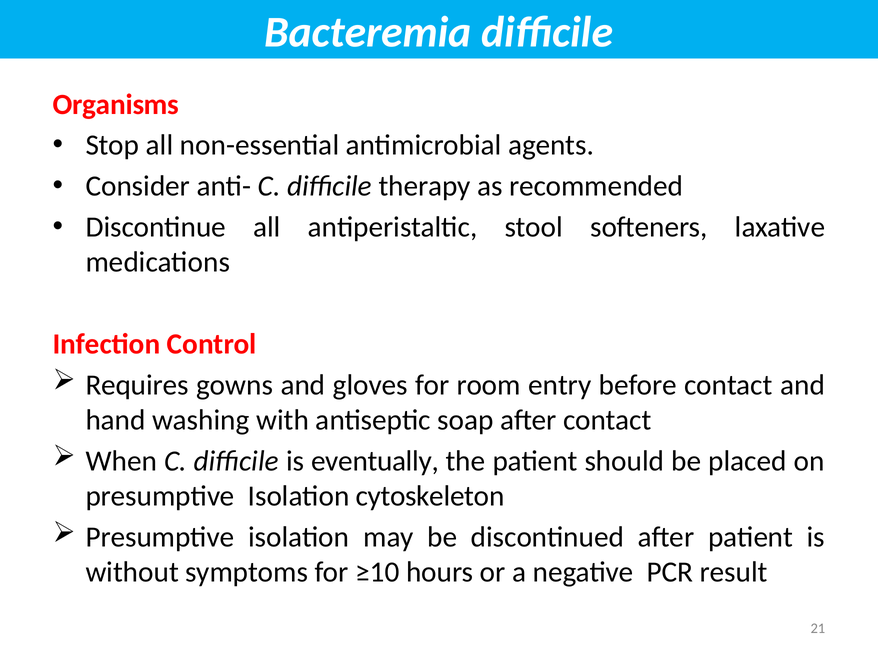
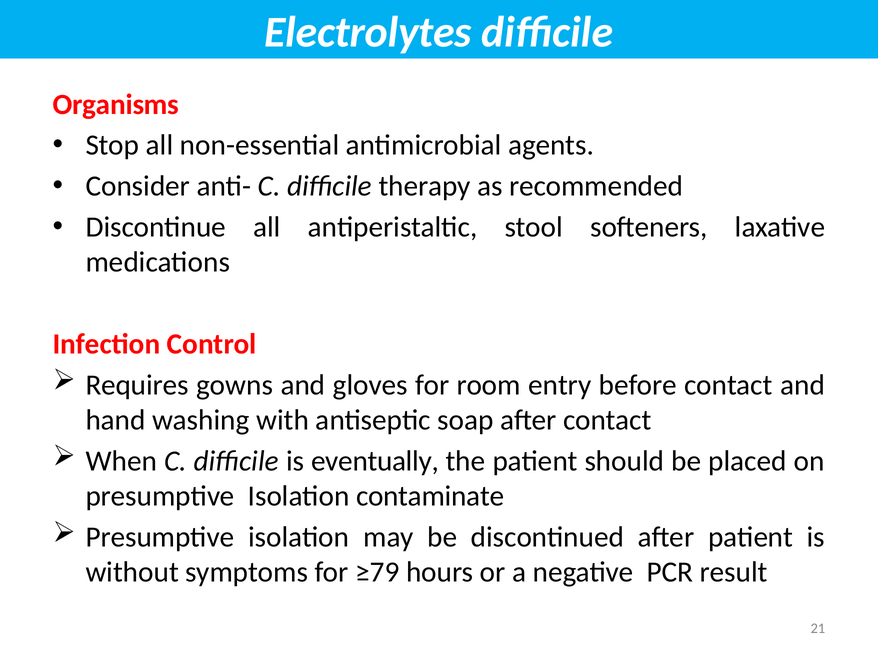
Bacteremia: Bacteremia -> Electrolytes
cytoskeleton: cytoskeleton -> contaminate
≥10: ≥10 -> ≥79
